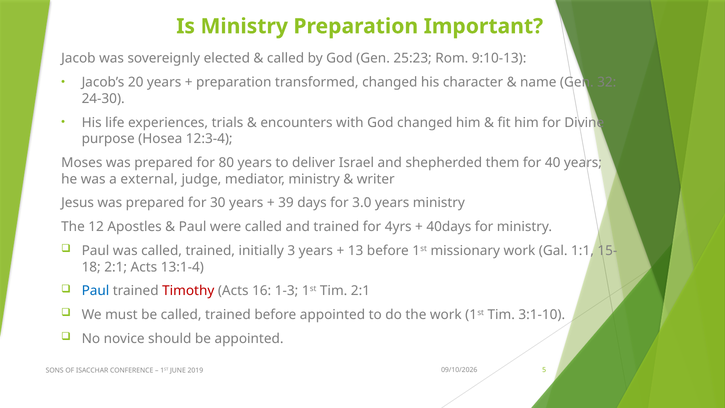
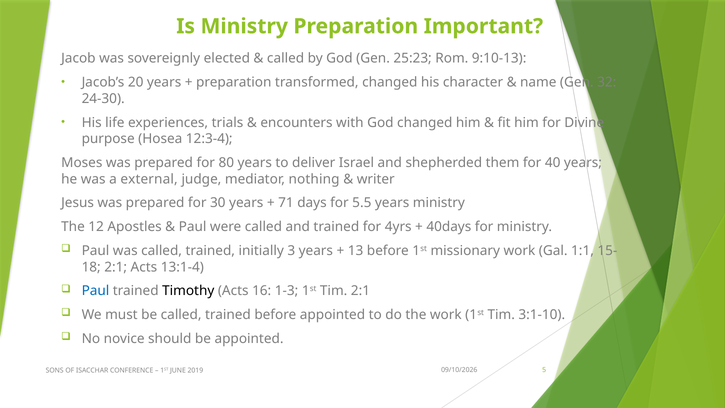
mediator ministry: ministry -> nothing
39: 39 -> 71
3.0: 3.0 -> 5.5
Timothy colour: red -> black
